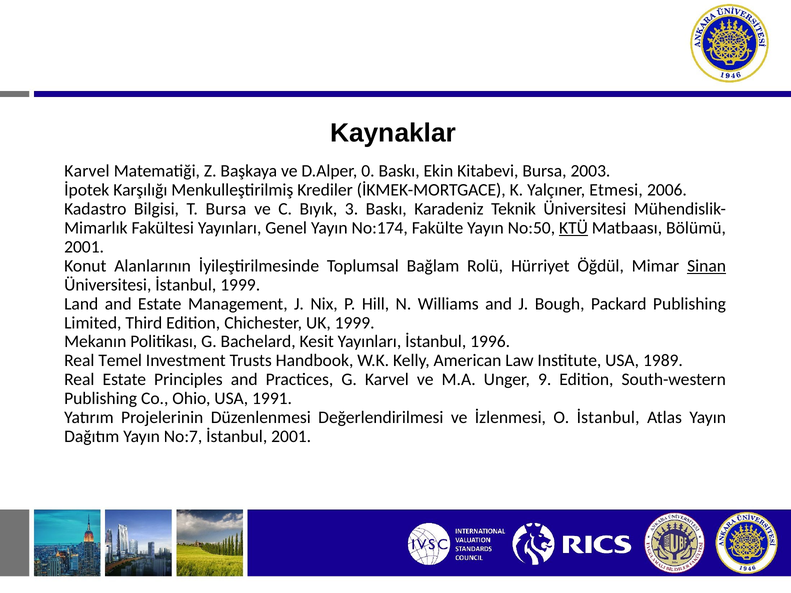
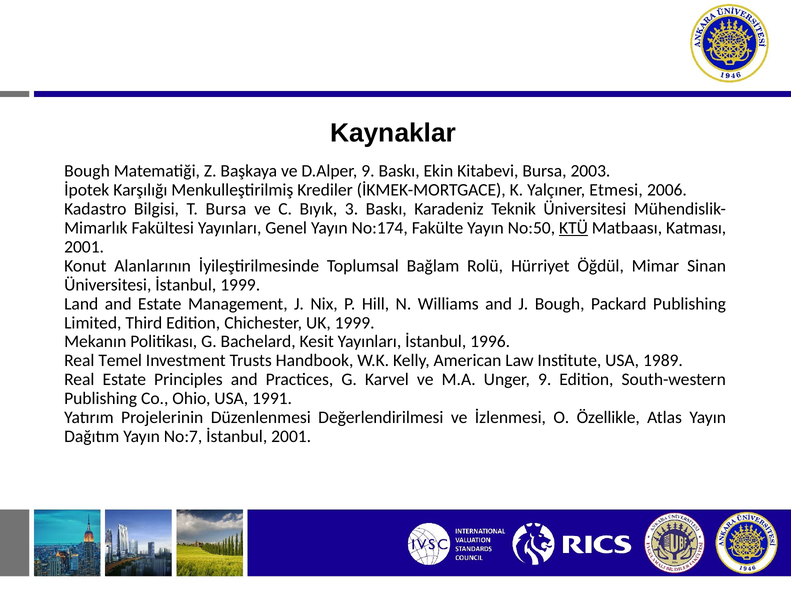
Karvel at (87, 171): Karvel -> Bough
D.Alper 0: 0 -> 9
Bölümü: Bölümü -> Katması
Sinan underline: present -> none
O İstanbul: İstanbul -> Özellikle
